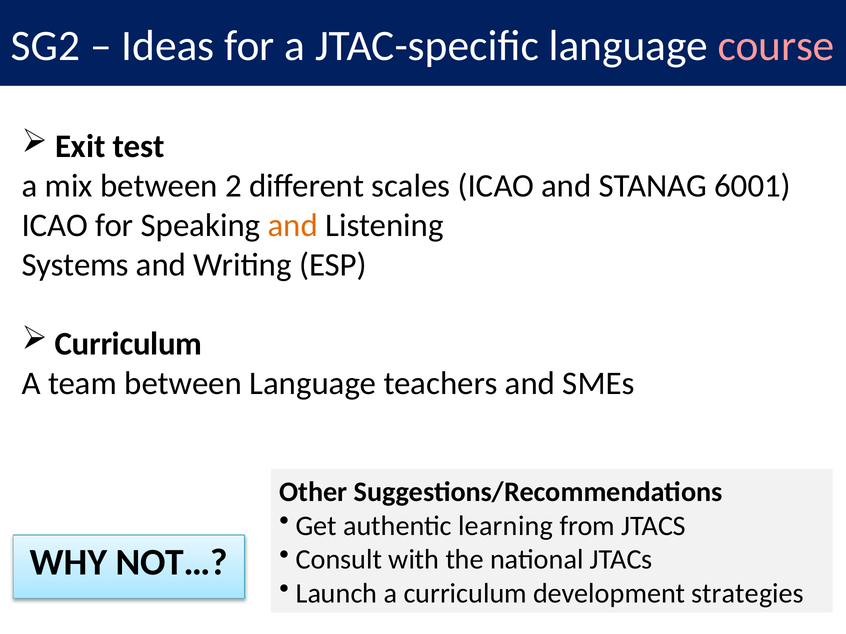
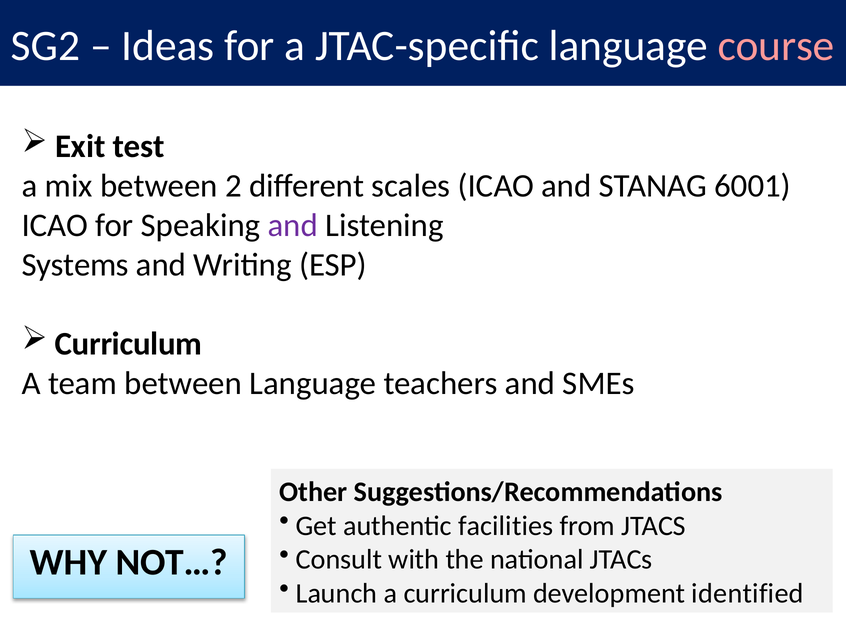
and at (293, 226) colour: orange -> purple
learning: learning -> facilities
strategies: strategies -> identified
